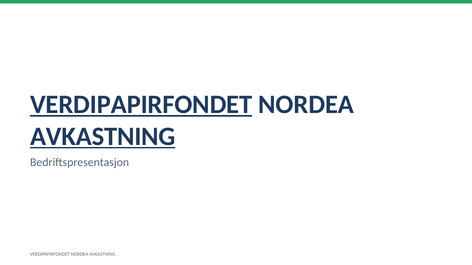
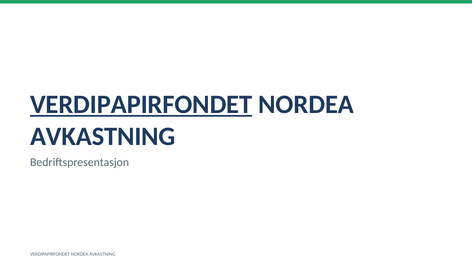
AVKASTNING at (103, 137) underline: present -> none
